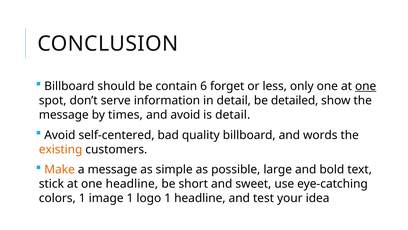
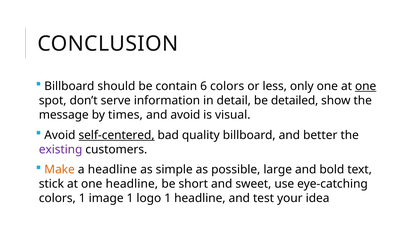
6 forget: forget -> colors
is detail: detail -> visual
self-centered underline: none -> present
words: words -> better
existing colour: orange -> purple
a message: message -> headline
